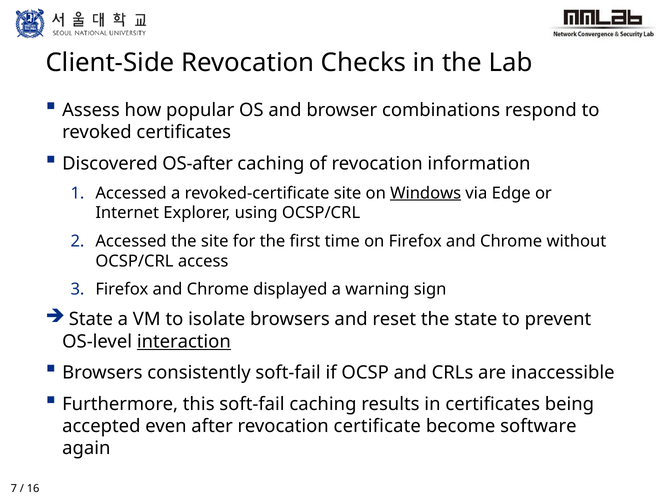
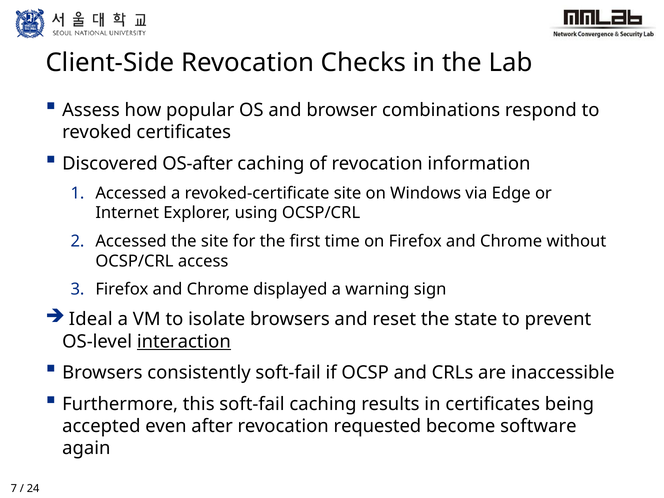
Windows underline: present -> none
State at (91, 319): State -> Ideal
certificate: certificate -> requested
16: 16 -> 24
